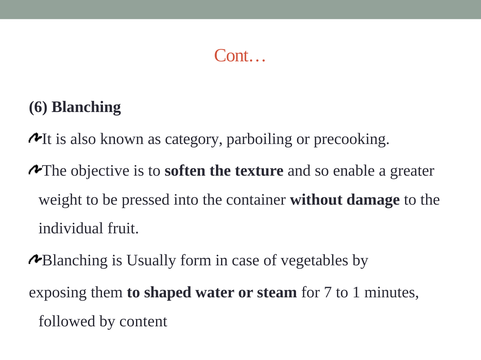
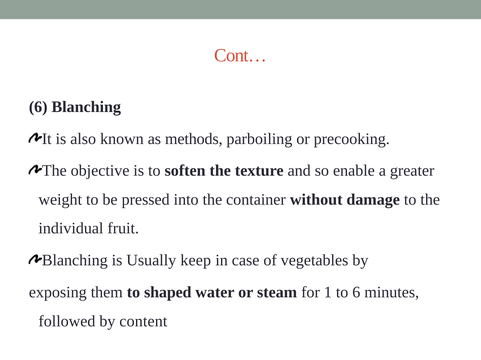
category: category -> methods
form: form -> keep
7: 7 -> 1
to 1: 1 -> 6
